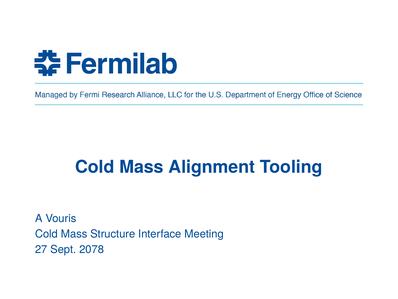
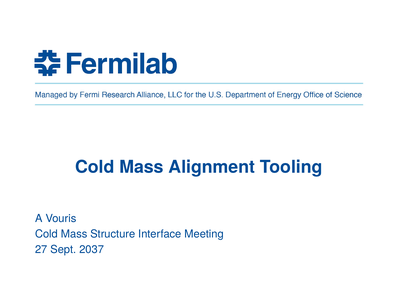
2078: 2078 -> 2037
